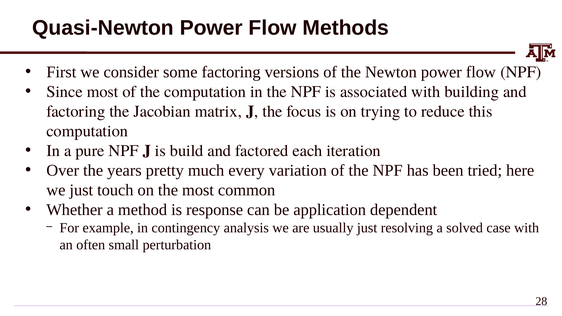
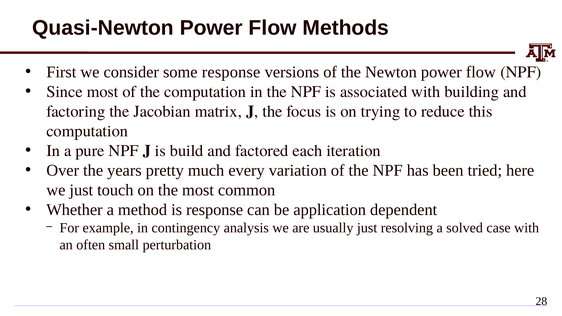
some factoring: factoring -> response
